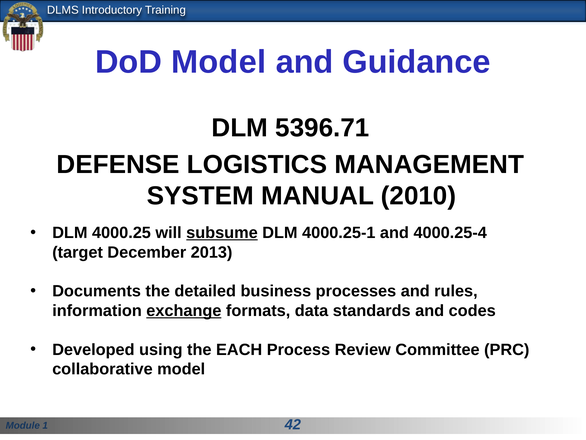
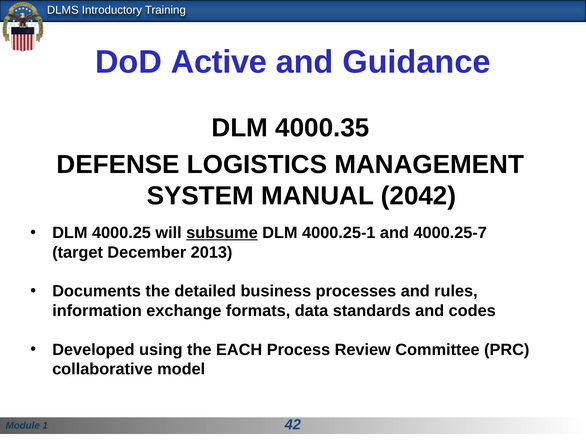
DoD Model: Model -> Active
5396.71: 5396.71 -> 4000.35
2010: 2010 -> 2042
4000.25-4: 4000.25-4 -> 4000.25-7
exchange underline: present -> none
